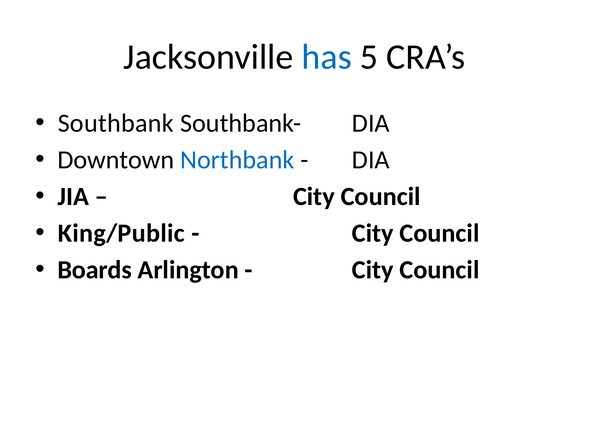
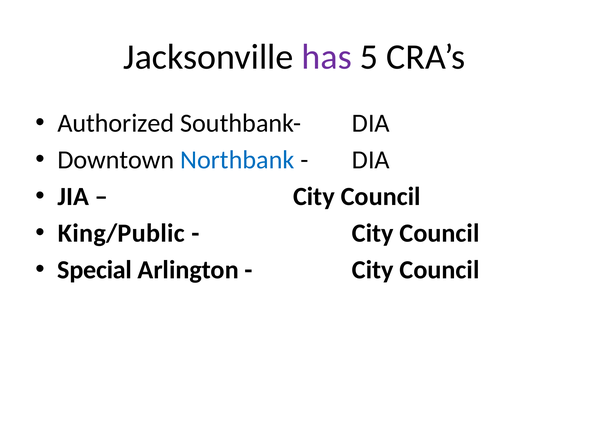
has colour: blue -> purple
Southbank: Southbank -> Authorized
Boards: Boards -> Special
